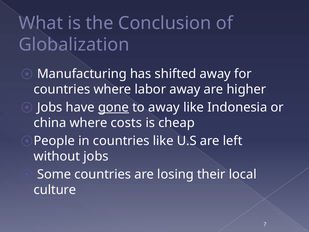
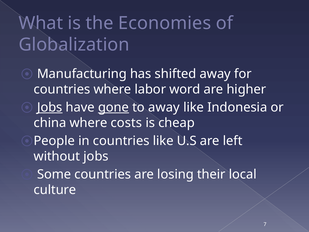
Conclusion: Conclusion -> Economies
labor away: away -> word
Jobs at (50, 107) underline: none -> present
